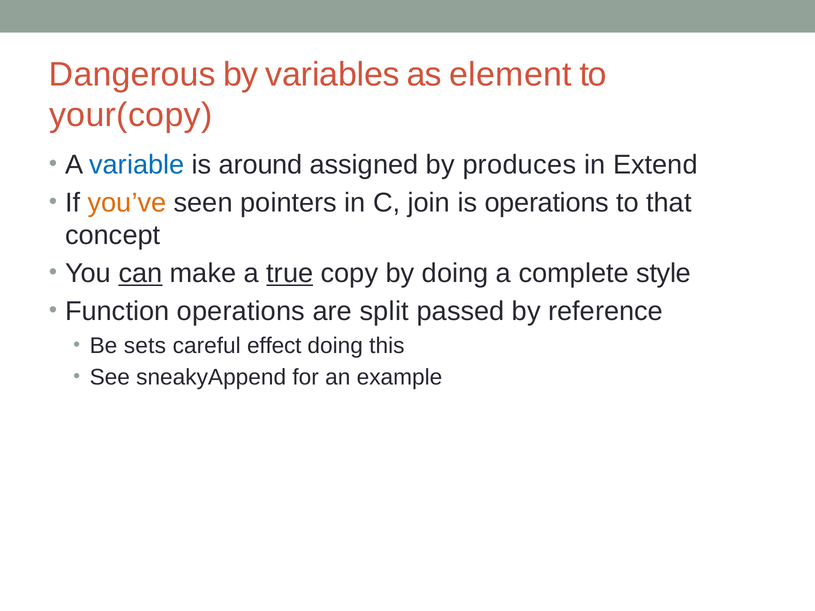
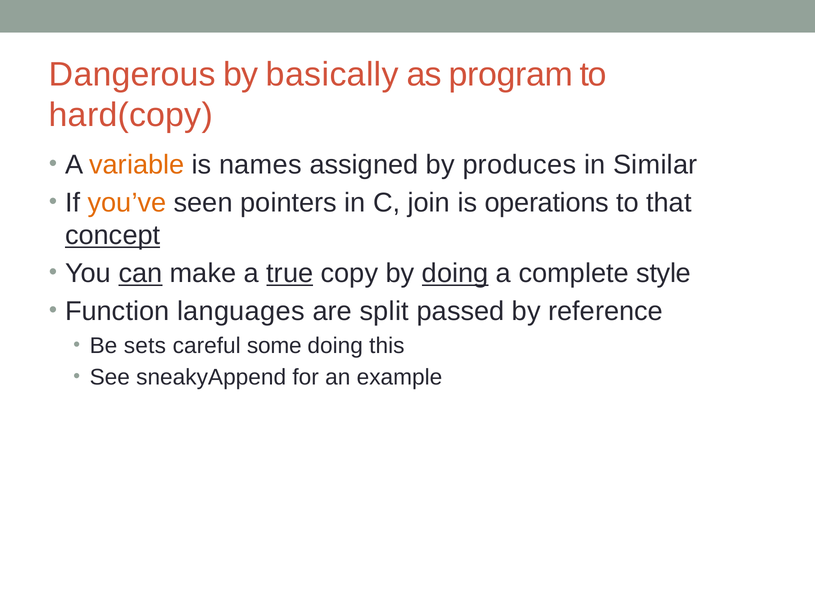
variables: variables -> basically
element: element -> program
your(copy: your(copy -> hard(copy
variable colour: blue -> orange
around: around -> names
Extend: Extend -> Similar
concept underline: none -> present
doing at (455, 274) underline: none -> present
Function operations: operations -> languages
effect: effect -> some
